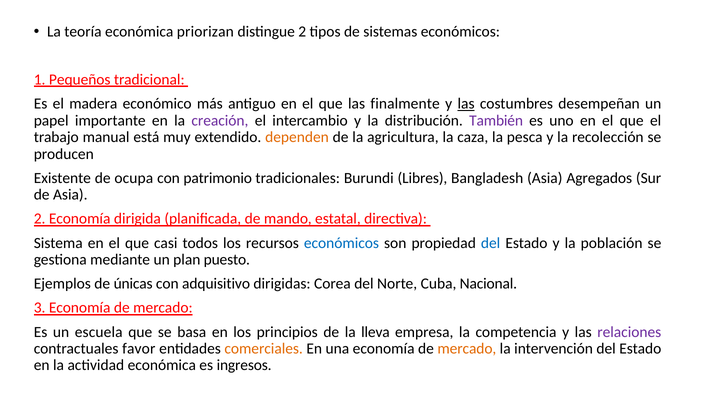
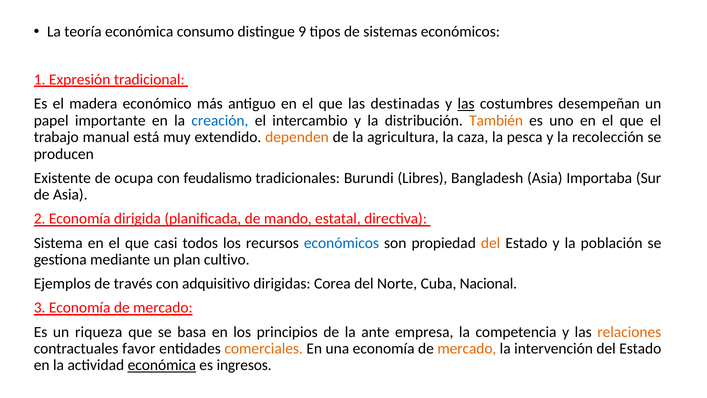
priorizan: priorizan -> consumo
distingue 2: 2 -> 9
Pequeños: Pequeños -> Expresión
finalmente: finalmente -> destinadas
creación colour: purple -> blue
También colour: purple -> orange
patrimonio: patrimonio -> feudalismo
Agregados: Agregados -> Importaba
del at (491, 243) colour: blue -> orange
puesto: puesto -> cultivo
únicas: únicas -> través
escuela: escuela -> riqueza
lleva: lleva -> ante
relaciones colour: purple -> orange
económica at (162, 365) underline: none -> present
